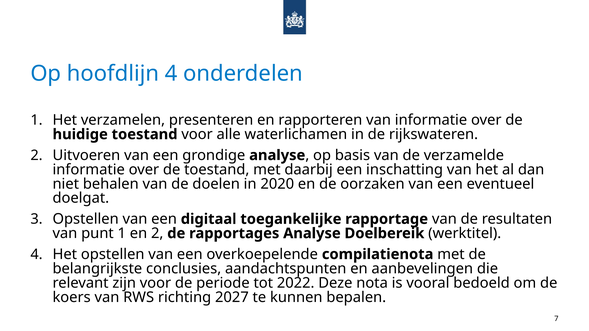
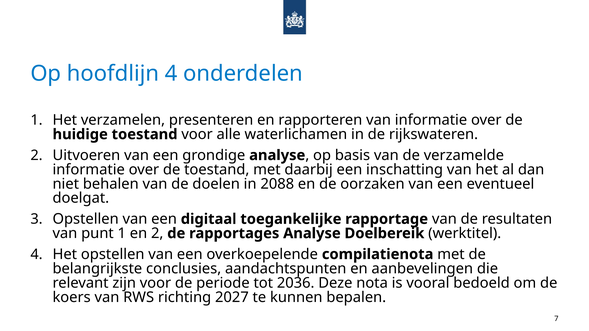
2020: 2020 -> 2088
2022: 2022 -> 2036
